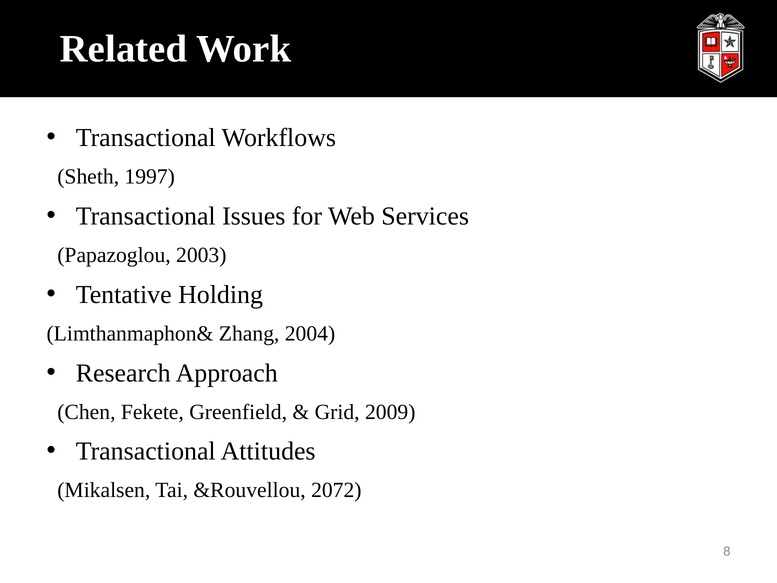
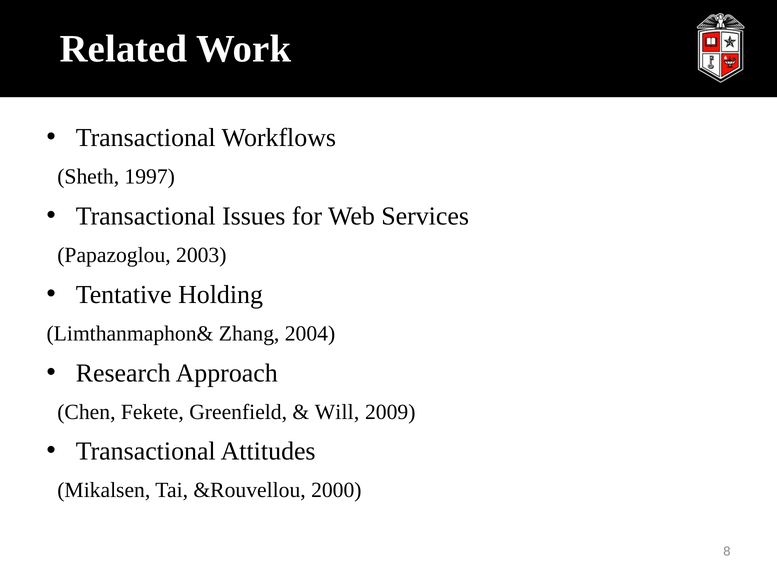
Grid: Grid -> Will
2072: 2072 -> 2000
